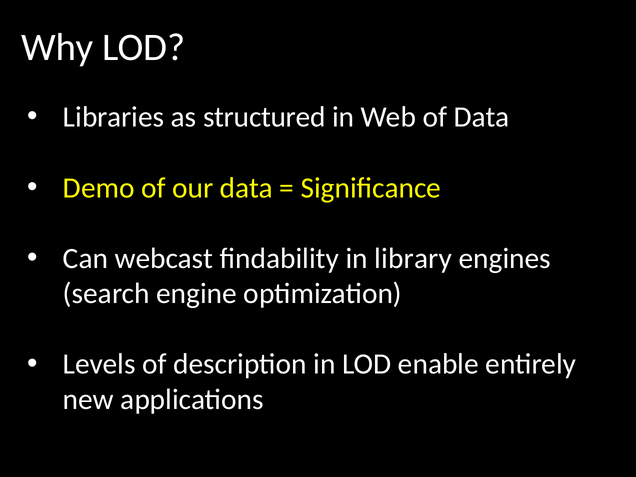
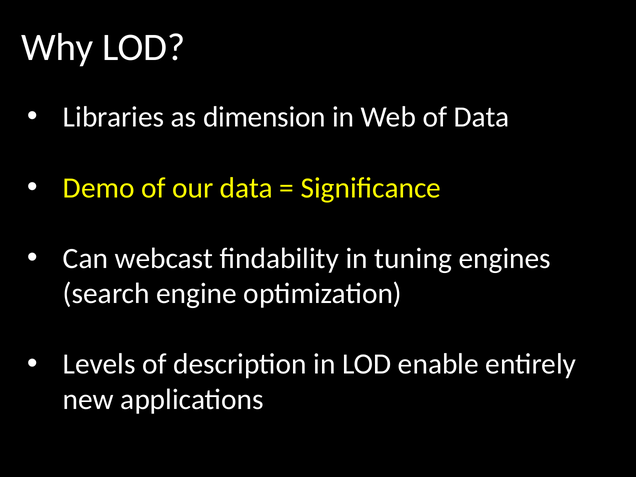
structured: structured -> dimension
library: library -> tuning
